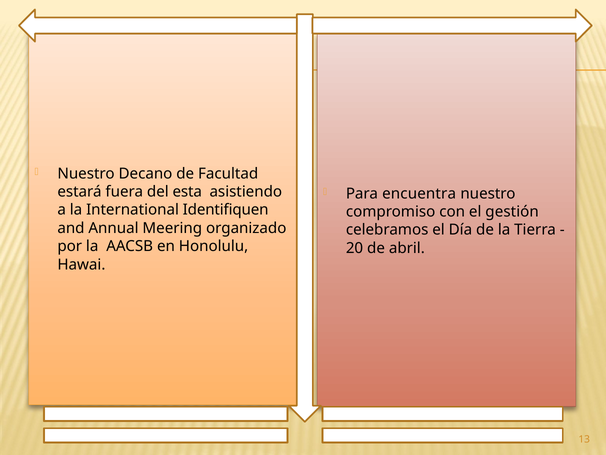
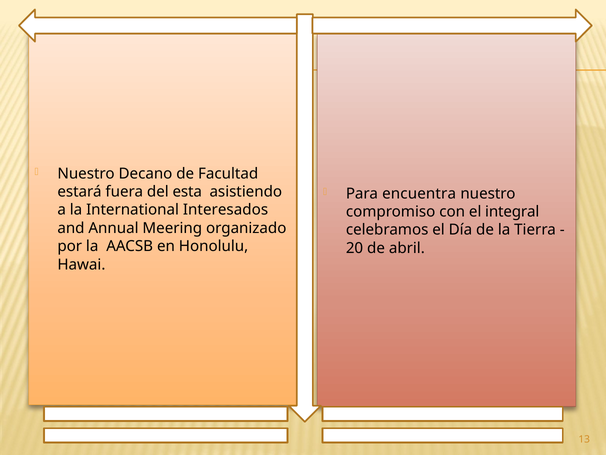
Identifiquen: Identifiquen -> Interesados
gestión: gestión -> integral
